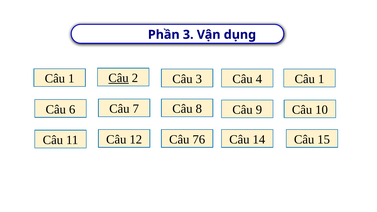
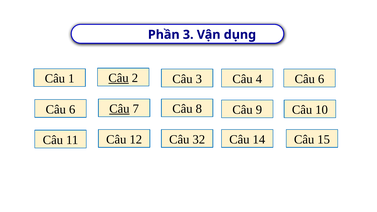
1 at (321, 79): 1 -> 6
Câu at (119, 109) underline: none -> present
76: 76 -> 32
